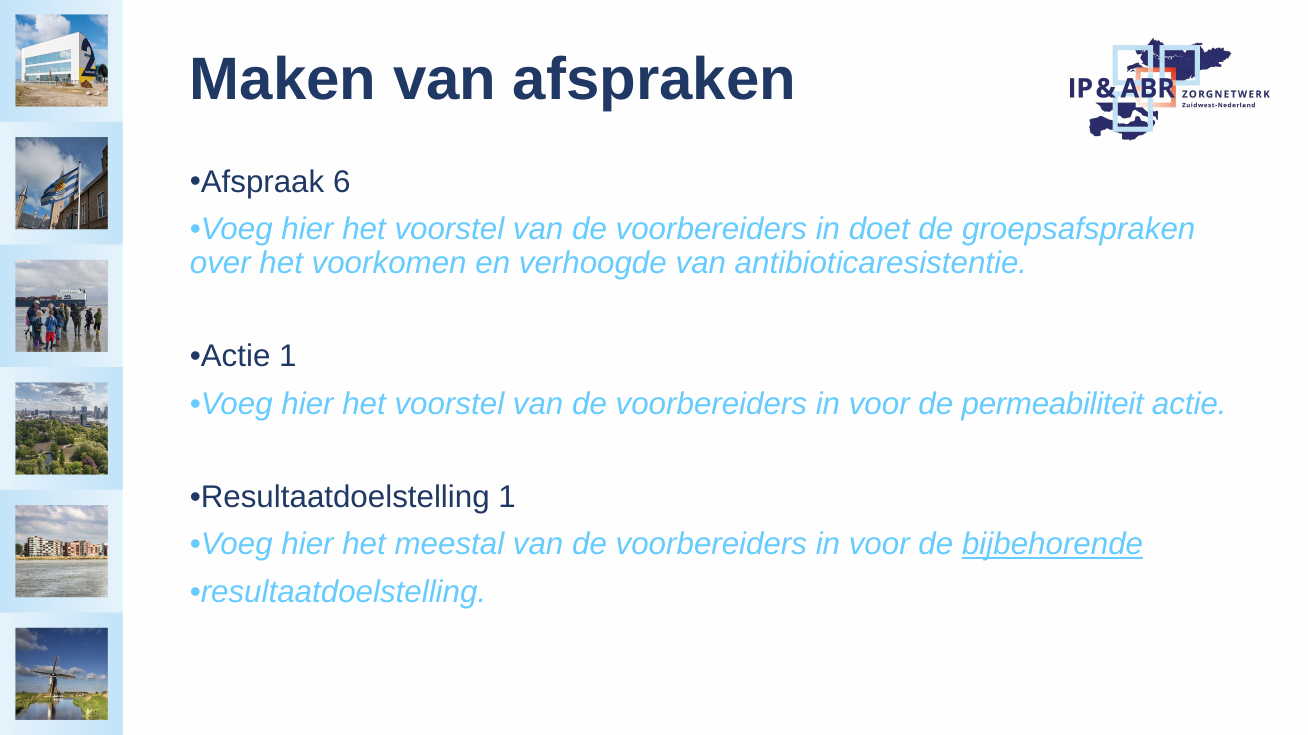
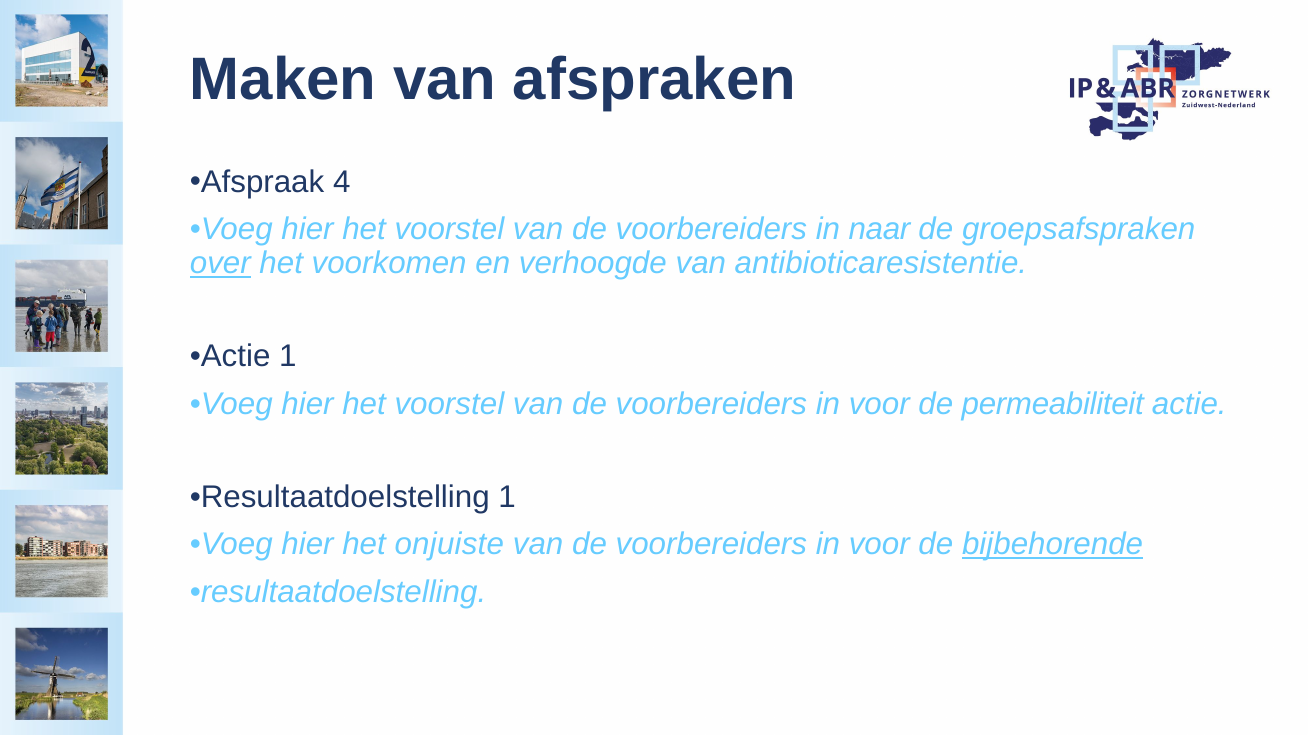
6: 6 -> 4
doet: doet -> naar
over underline: none -> present
meestal: meestal -> onjuiste
